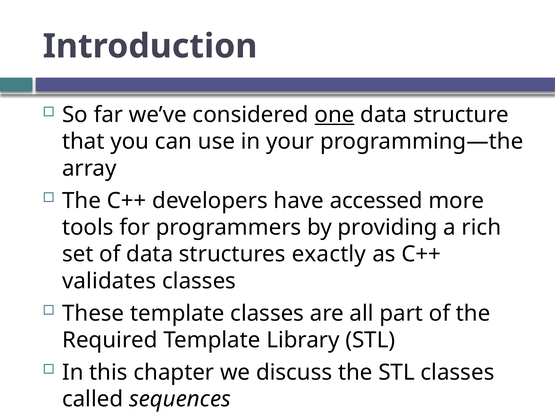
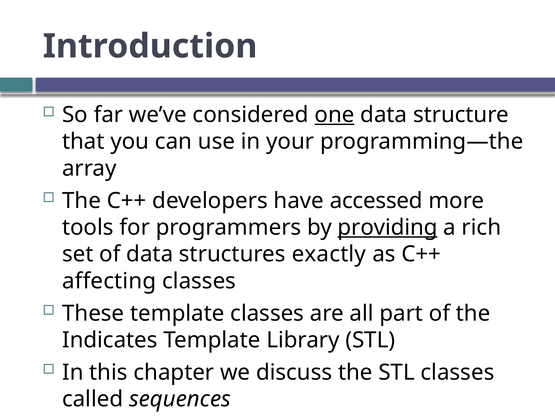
providing underline: none -> present
validates: validates -> affecting
Required: Required -> Indicates
